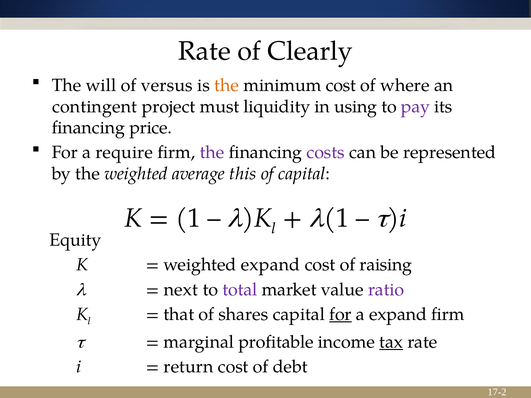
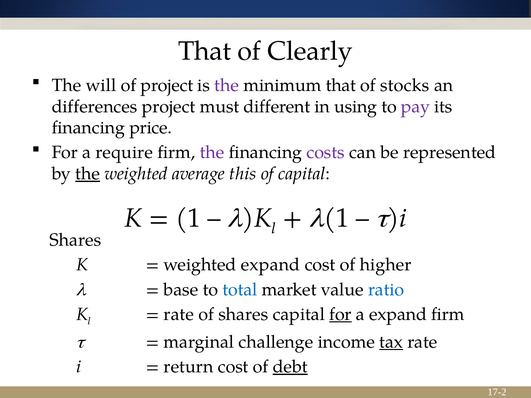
Rate at (204, 51): Rate -> That
of versus: versus -> project
the at (227, 85) colour: orange -> purple
minimum cost: cost -> that
where: where -> stocks
contingent: contingent -> differences
liquidity: liquidity -> different
the at (88, 174) underline: none -> present
Equity at (75, 240): Equity -> Shares
raising: raising -> higher
next: next -> base
total colour: purple -> blue
ratio colour: purple -> blue
that at (179, 314): that -> rate
profitable: profitable -> challenge
debt underline: none -> present
